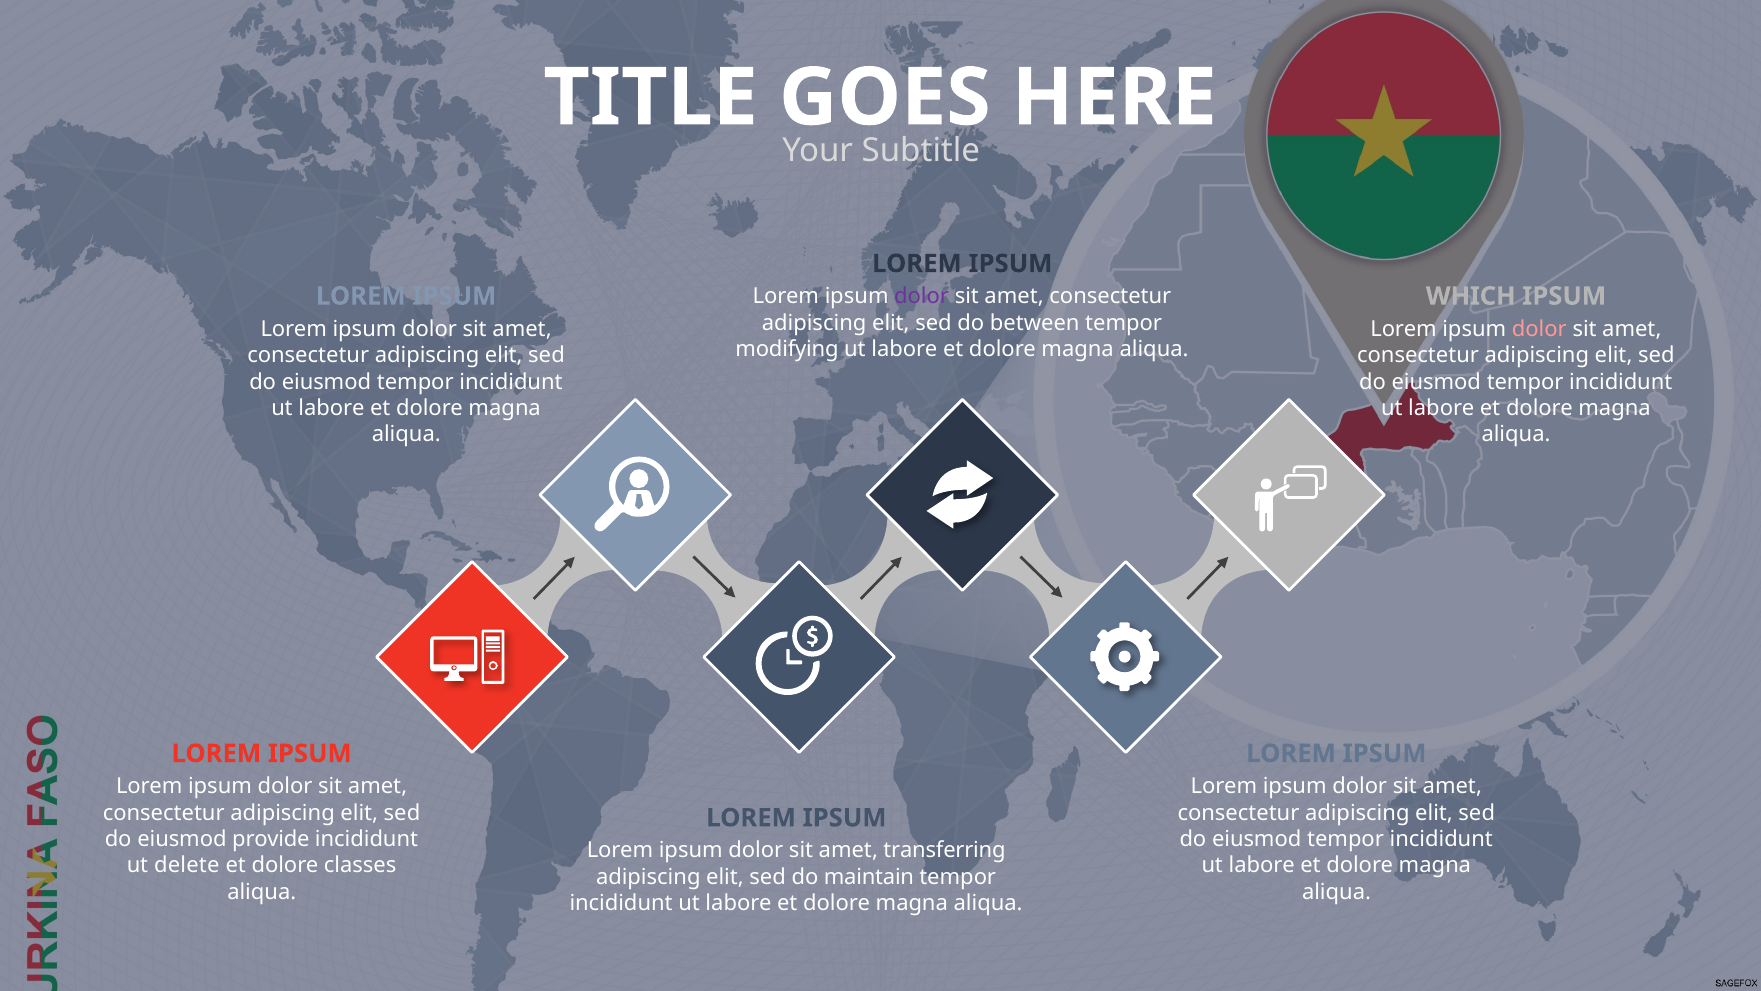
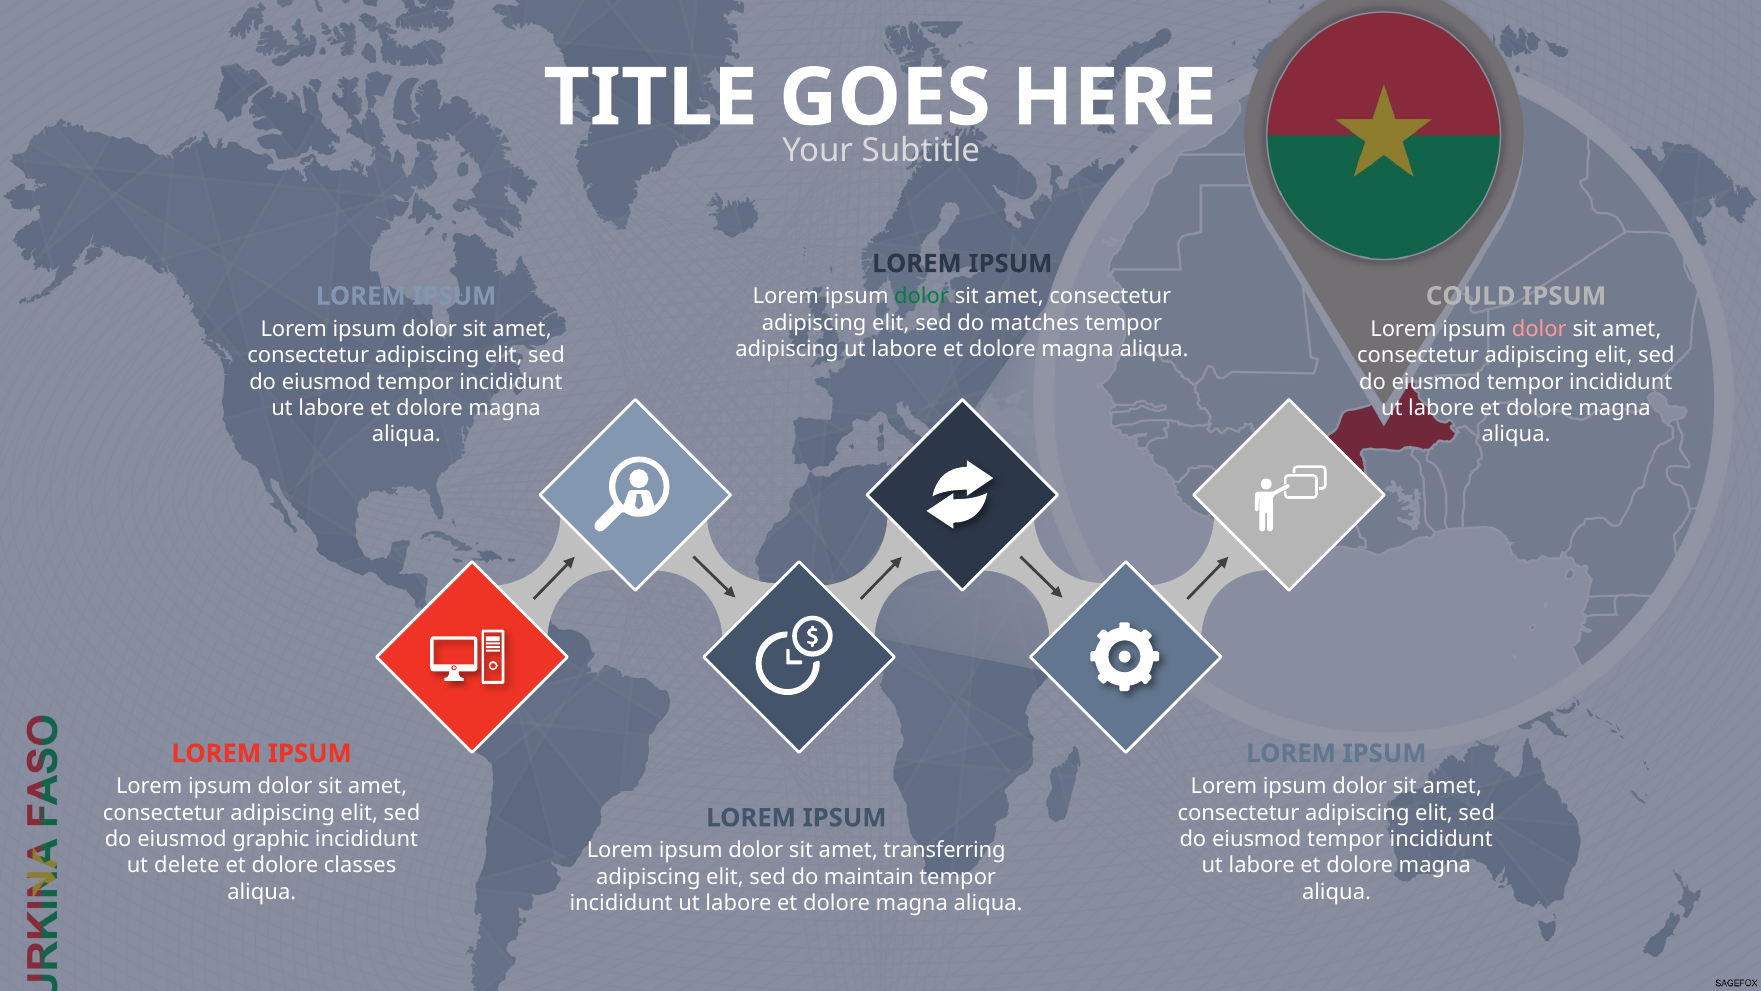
dolor at (922, 296) colour: purple -> green
WHICH: WHICH -> COULD
between: between -> matches
modifying at (787, 349): modifying -> adipiscing
provide: provide -> graphic
